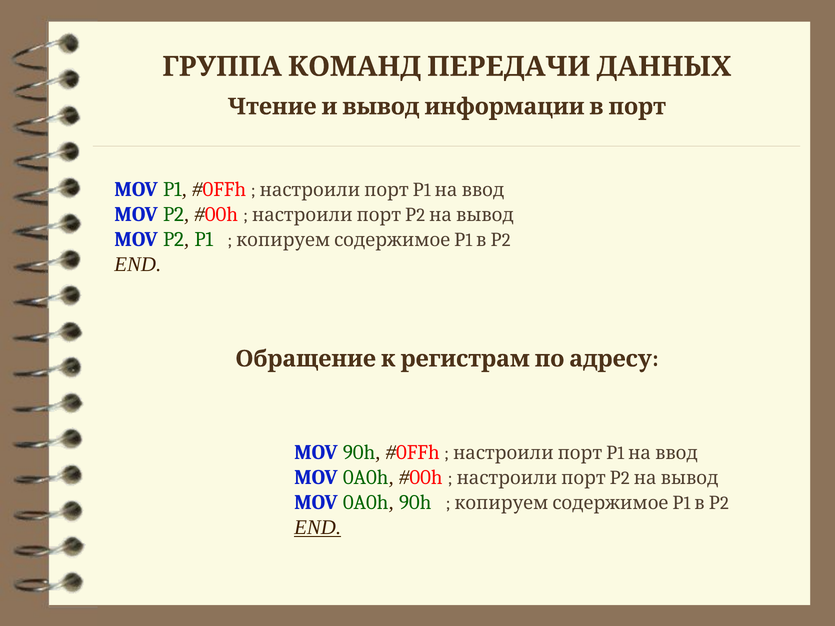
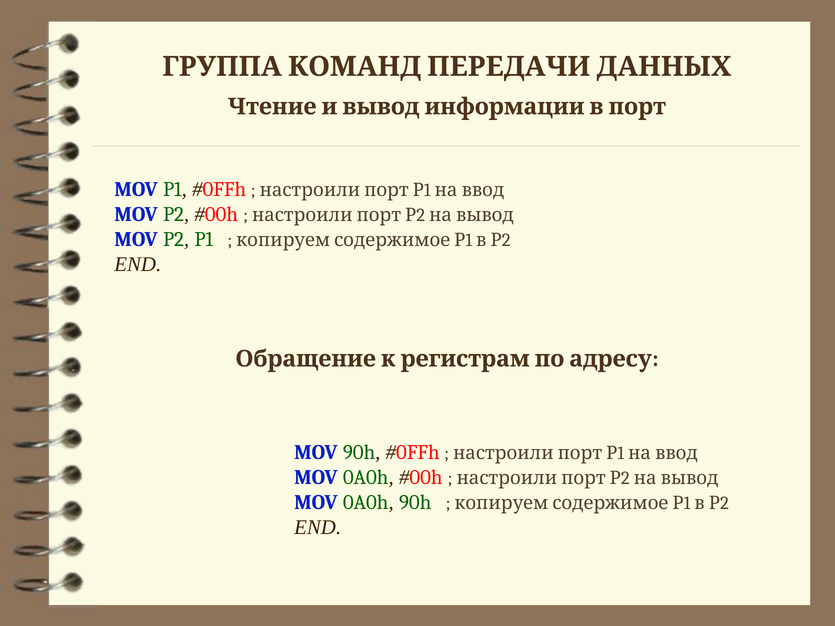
END at (318, 528) underline: present -> none
